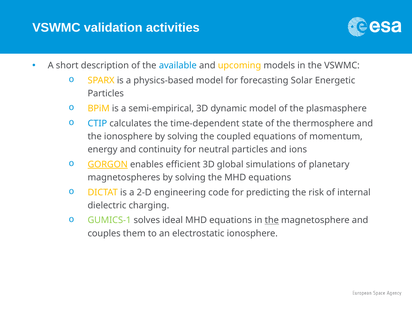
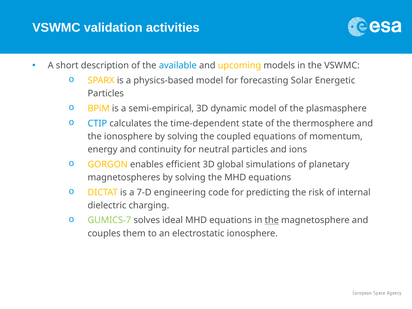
GORGON underline: present -> none
2-D: 2-D -> 7-D
GUMICS-1: GUMICS-1 -> GUMICS-7
